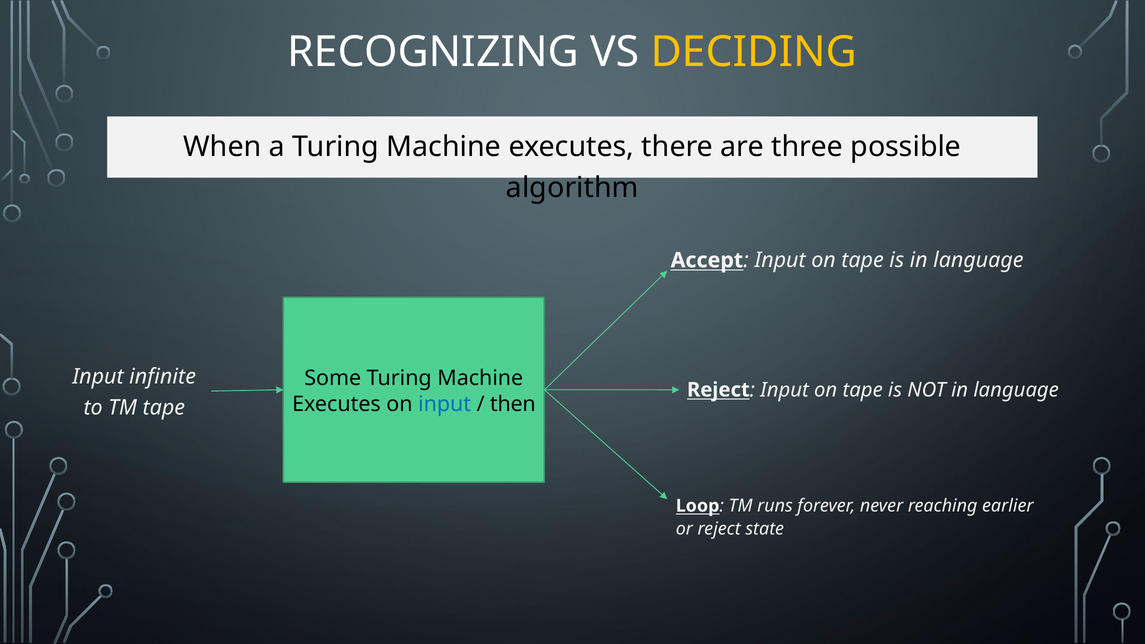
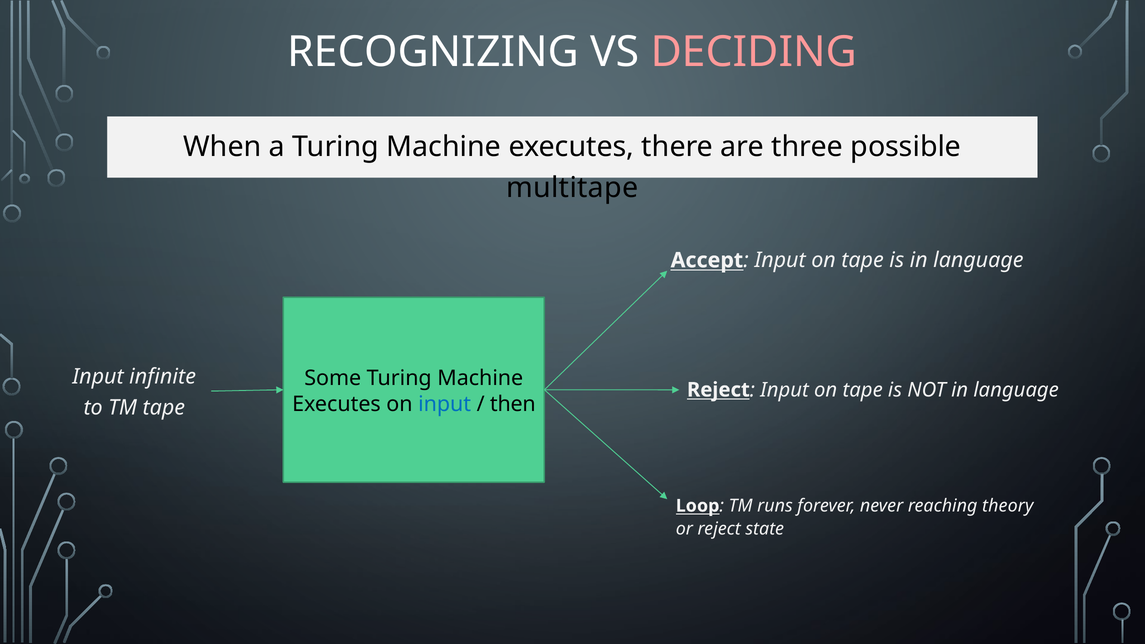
DECIDING colour: yellow -> pink
algorithm: algorithm -> multitape
earlier: earlier -> theory
